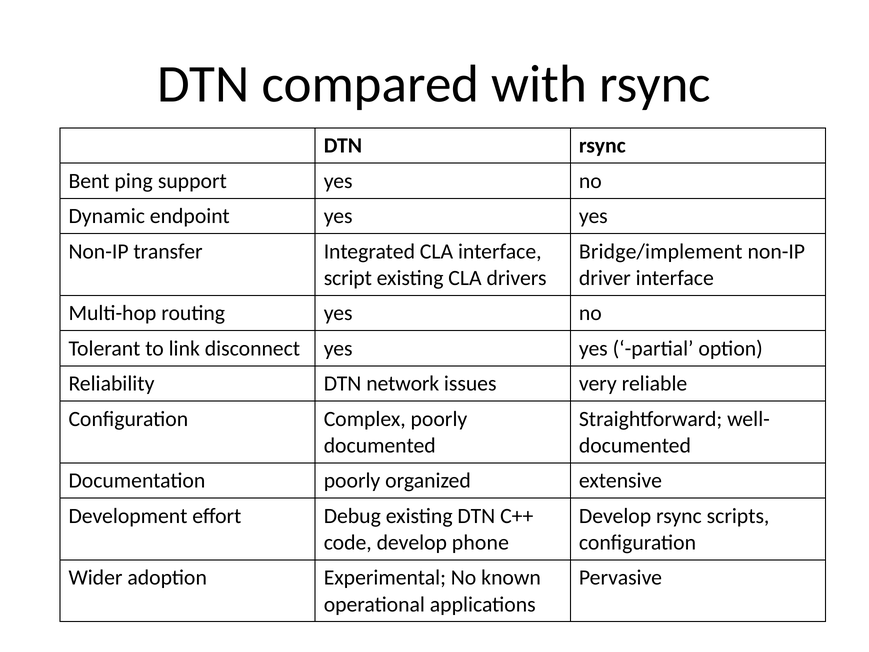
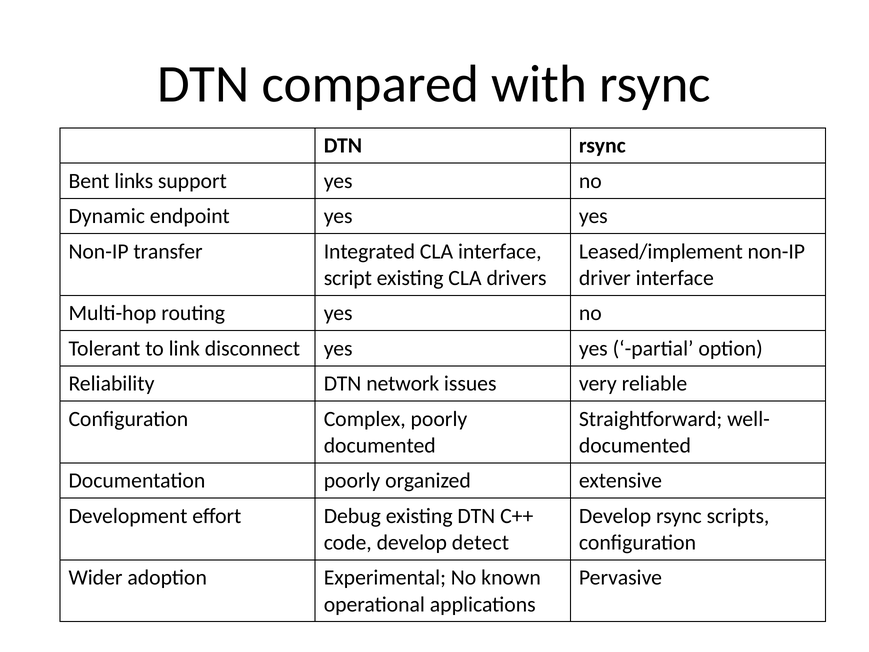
ping: ping -> links
Bridge/implement: Bridge/implement -> Leased/implement
phone: phone -> detect
